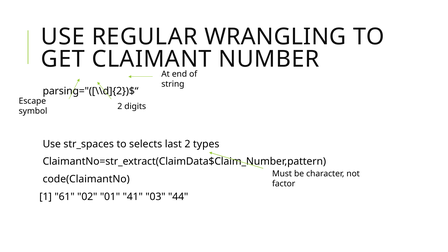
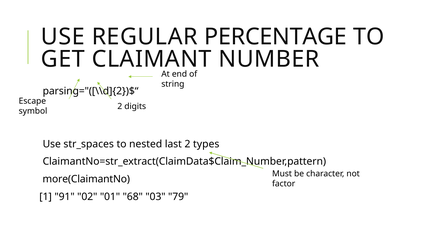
WRANGLING: WRANGLING -> PERCENTAGE
selects: selects -> nested
code(ClaimantNo: code(ClaimantNo -> more(ClaimantNo
61: 61 -> 91
41: 41 -> 68
44: 44 -> 79
